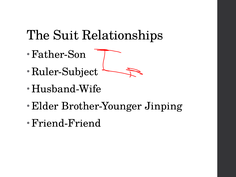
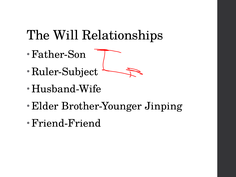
Suit: Suit -> Will
